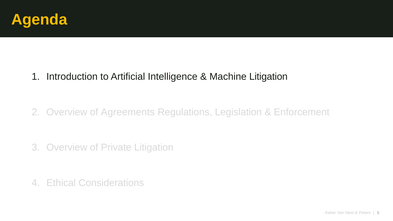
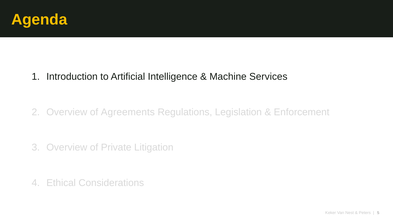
Machine Litigation: Litigation -> Services
